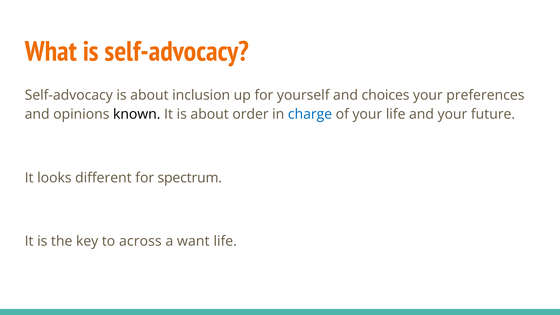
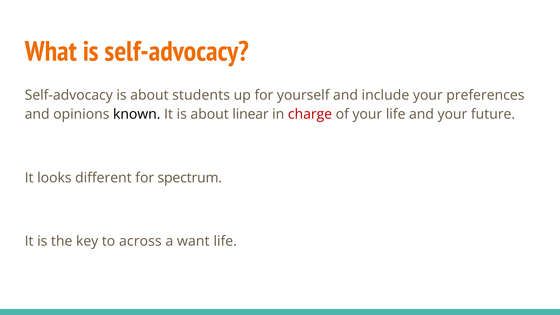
inclusion: inclusion -> students
choices: choices -> include
order: order -> linear
charge colour: blue -> red
